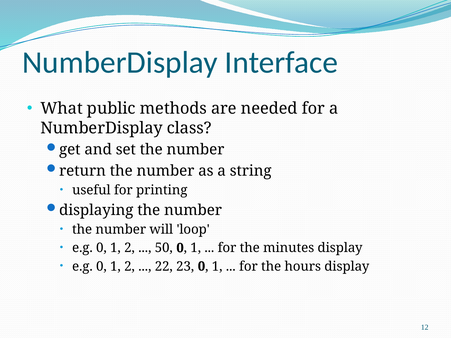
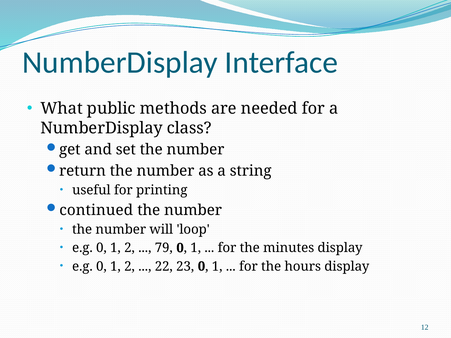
displaying: displaying -> continued
50: 50 -> 79
